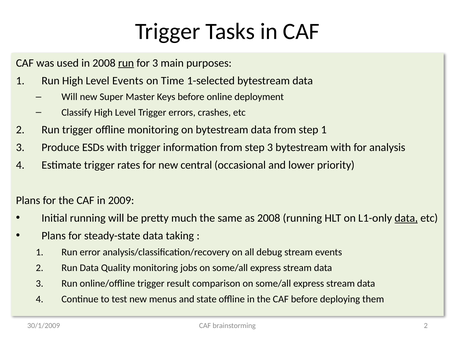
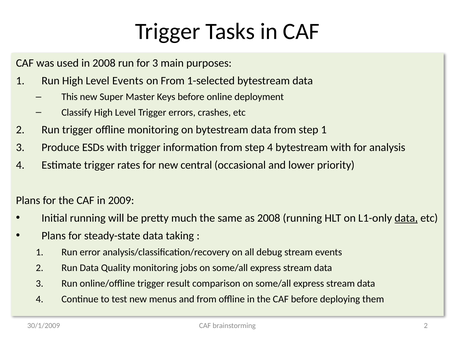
run at (126, 63) underline: present -> none
on Time: Time -> From
Will at (69, 97): Will -> This
step 3: 3 -> 4
and state: state -> from
